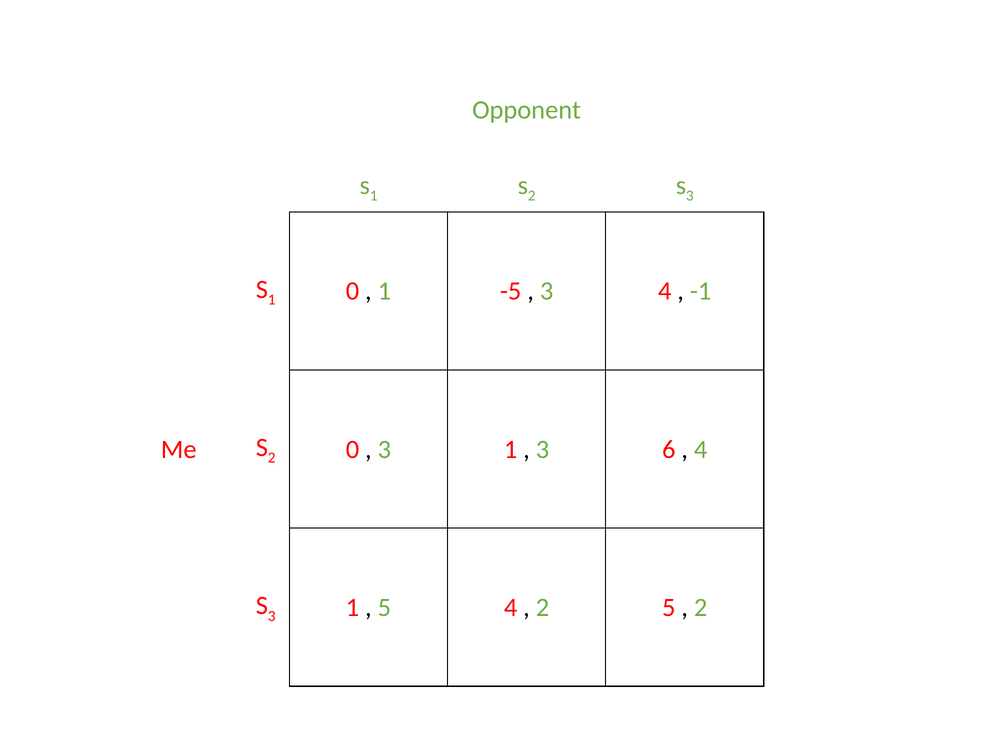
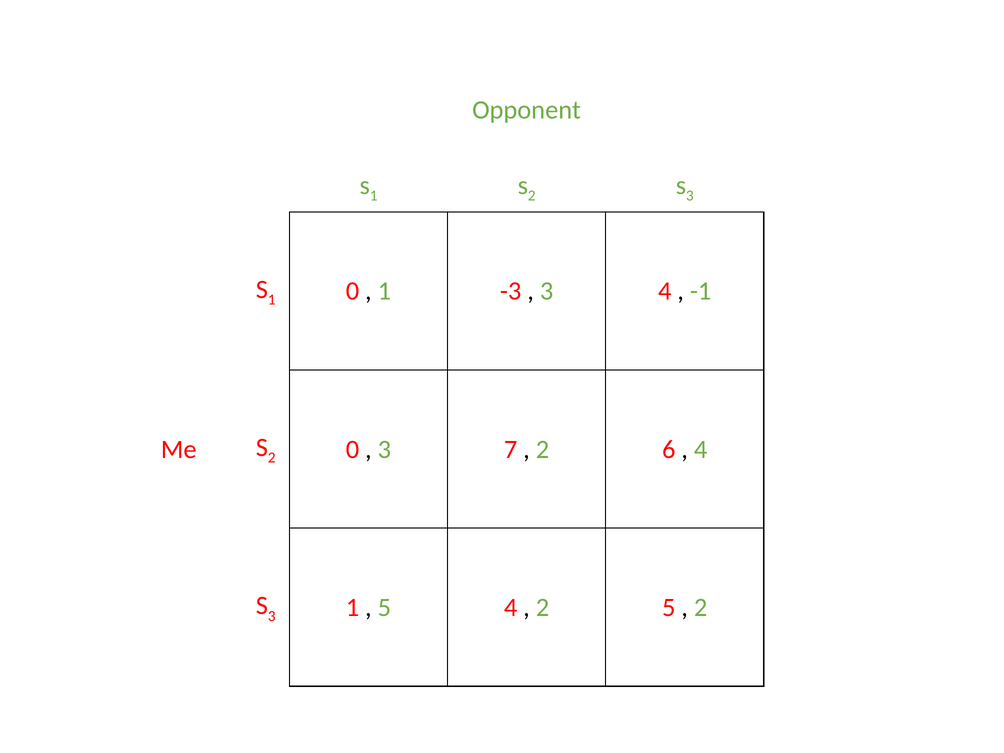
-5: -5 -> -3
1 at (511, 449): 1 -> 7
3 at (542, 449): 3 -> 2
